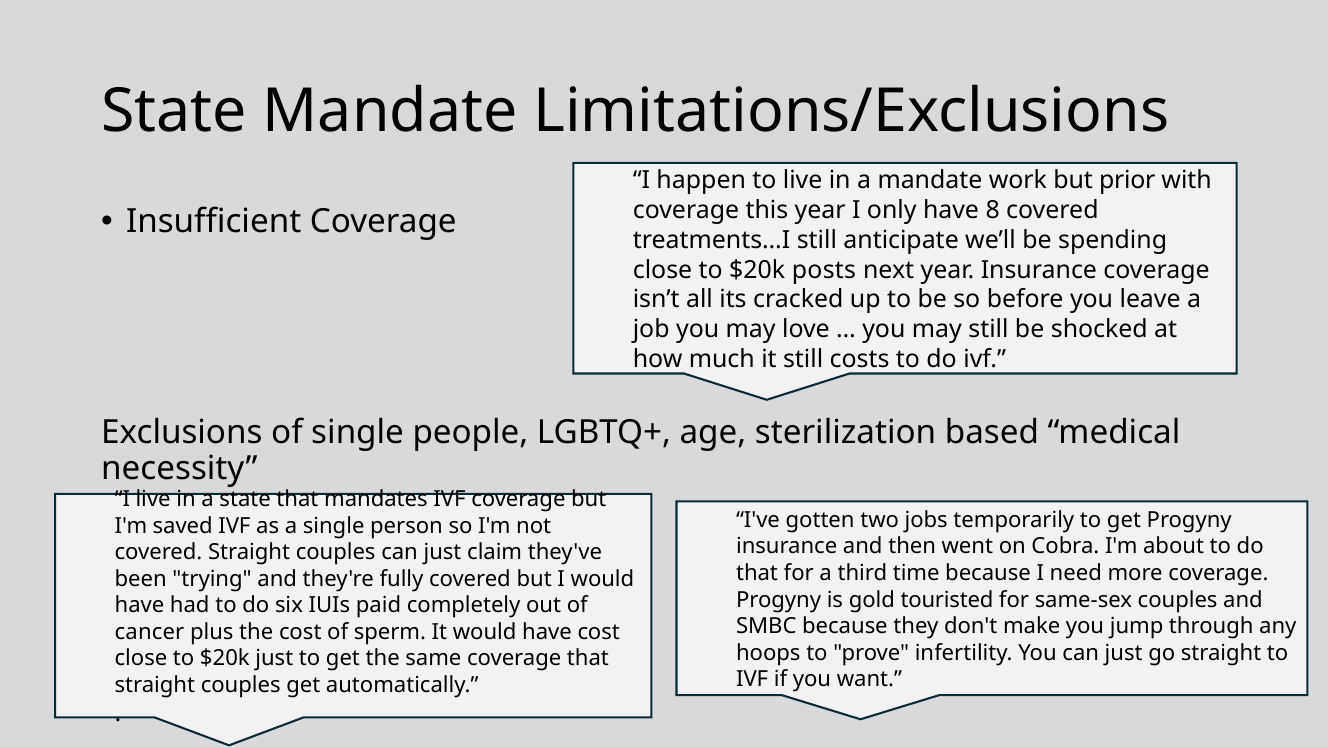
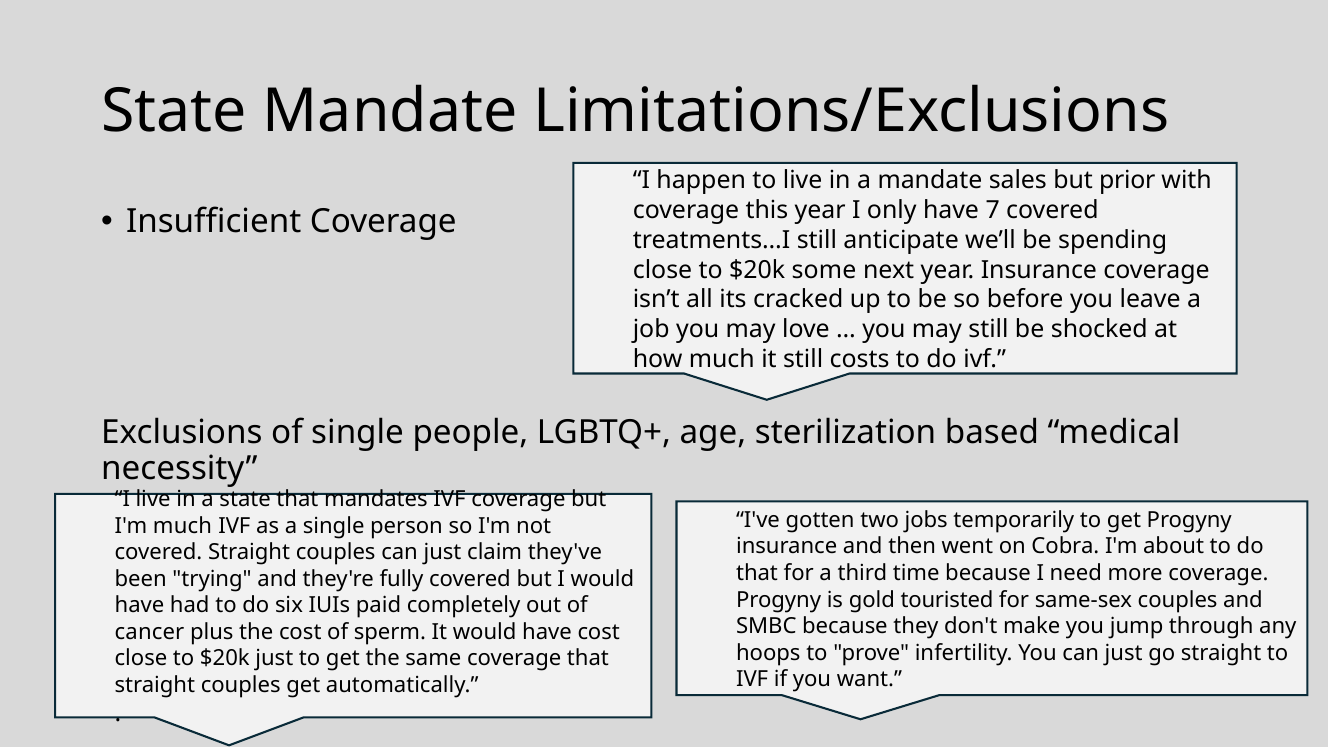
work: work -> sales
8: 8 -> 7
posts: posts -> some
I'm saved: saved -> much
